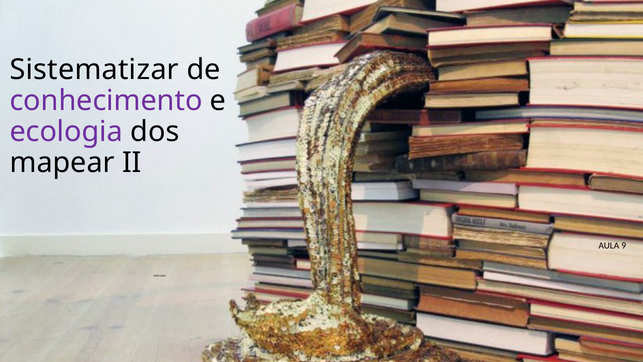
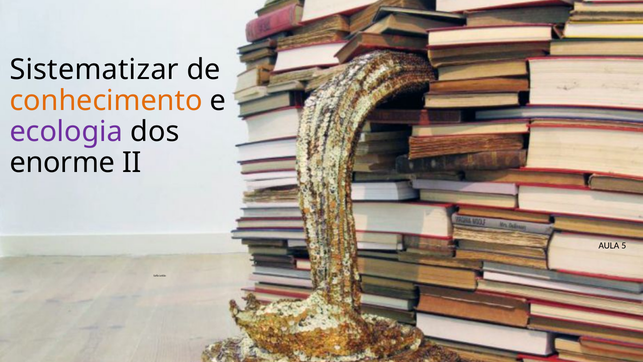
conhecimento colour: purple -> orange
mapear: mapear -> enorme
9: 9 -> 5
